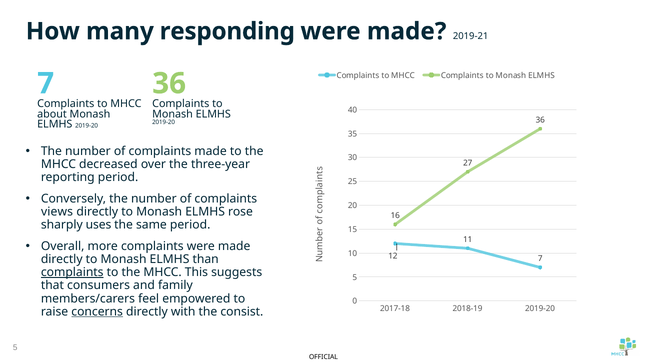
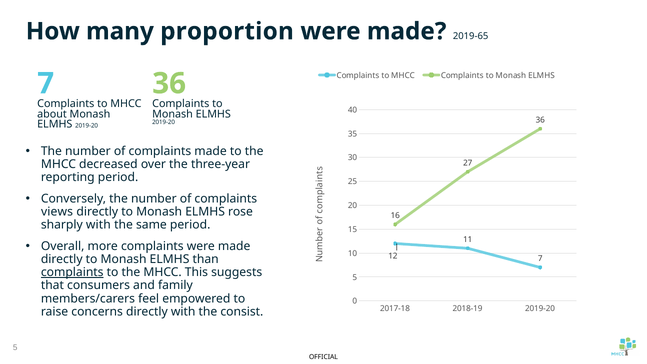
responding: responding -> proportion
2019-21: 2019-21 -> 2019-65
sharply uses: uses -> with
concerns underline: present -> none
